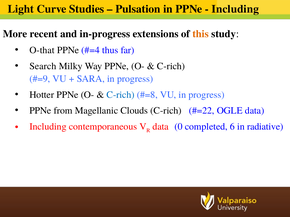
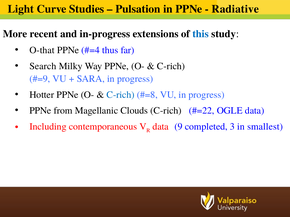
Including at (235, 9): Including -> Radiative
this colour: orange -> blue
0: 0 -> 9
6: 6 -> 3
radiative: radiative -> smallest
